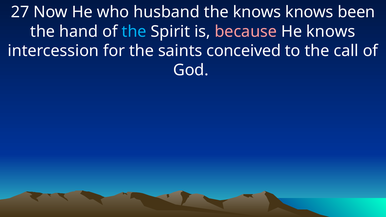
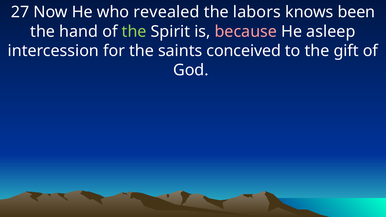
husband: husband -> revealed
the knows: knows -> labors
the at (134, 31) colour: light blue -> light green
He knows: knows -> asleep
call: call -> gift
